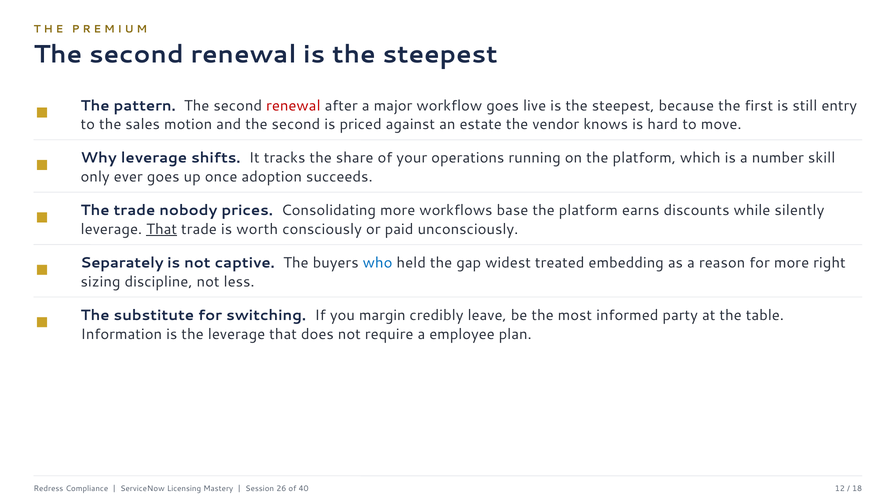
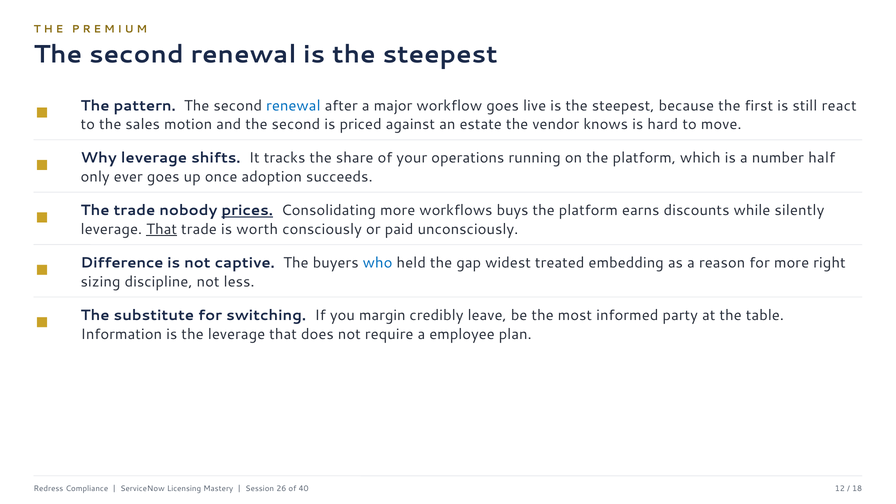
renewal at (293, 106) colour: red -> blue
entry: entry -> react
skill: skill -> half
prices underline: none -> present
base: base -> buys
Separately: Separately -> Difference
